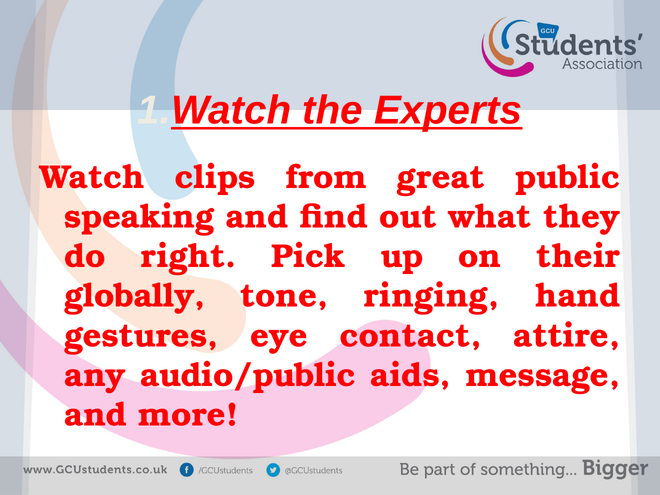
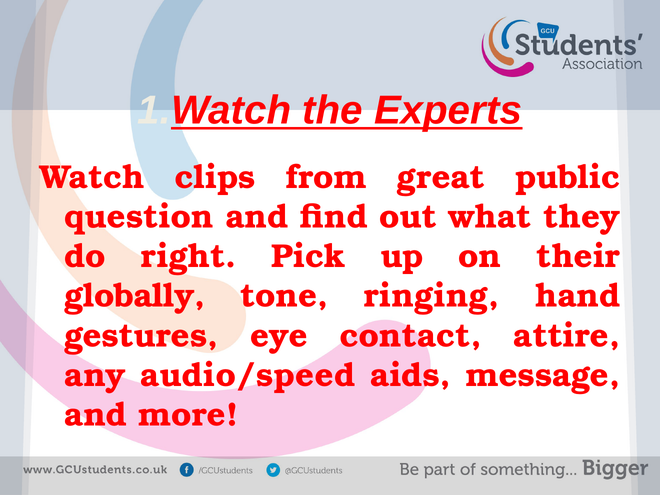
speaking: speaking -> question
audio/public: audio/public -> audio/speed
